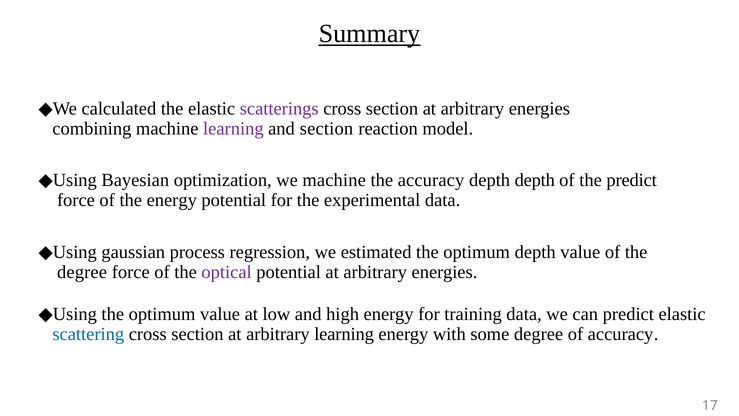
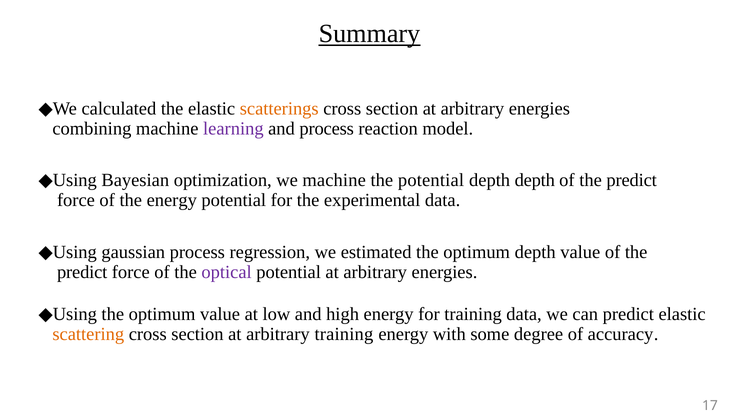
scatterings colour: purple -> orange
and section: section -> process
the accuracy: accuracy -> potential
degree at (82, 272): degree -> predict
scattering colour: blue -> orange
arbitrary learning: learning -> training
